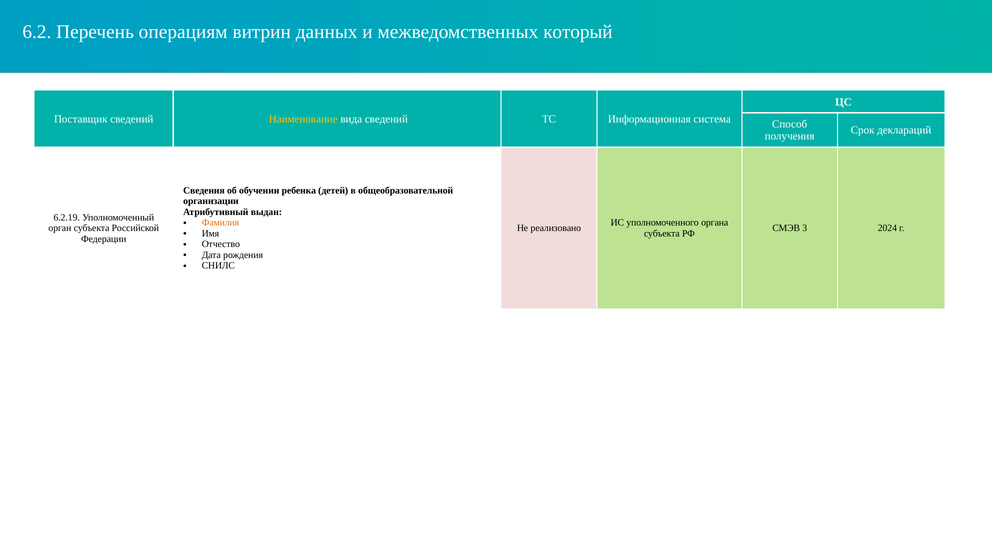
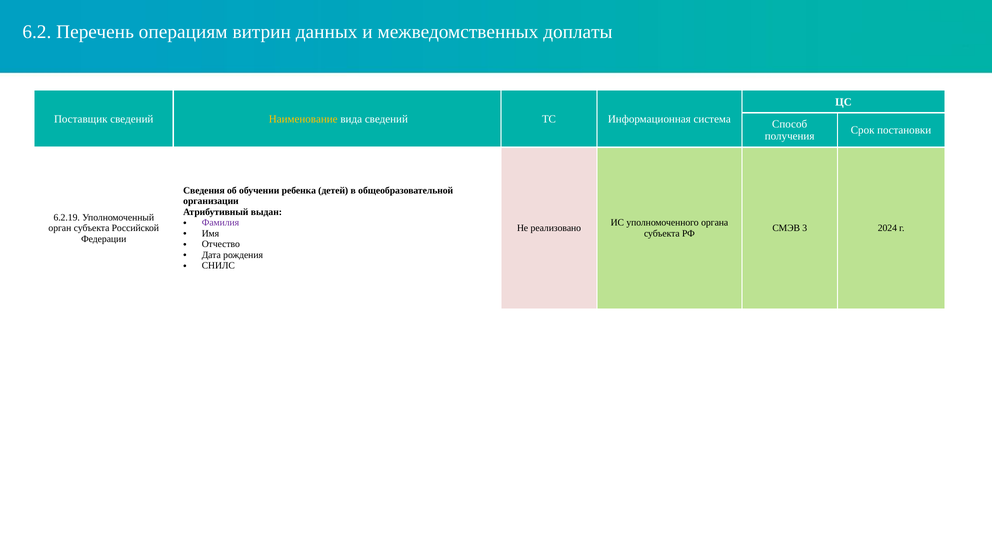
который: который -> доплаты
деклараций: деклараций -> постановки
Фамилия colour: orange -> purple
